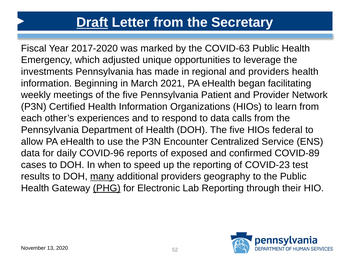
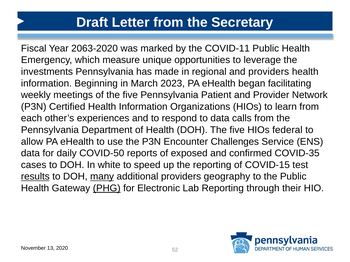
Draft underline: present -> none
2017-2020: 2017-2020 -> 2063-2020
COVID-63: COVID-63 -> COVID-11
adjusted: adjusted -> measure
2021: 2021 -> 2023
Centralized: Centralized -> Challenges
COVID-96: COVID-96 -> COVID-50
COVID-89: COVID-89 -> COVID-35
when: when -> white
COVID-23: COVID-23 -> COVID-15
results underline: none -> present
